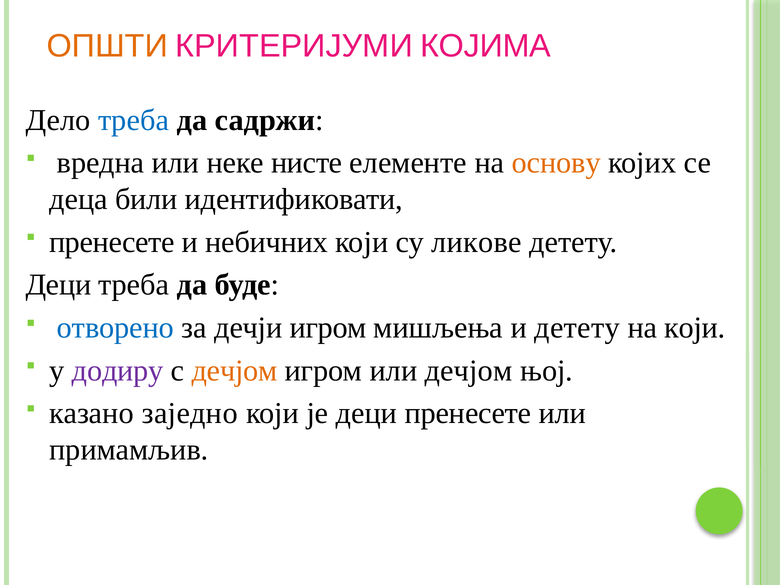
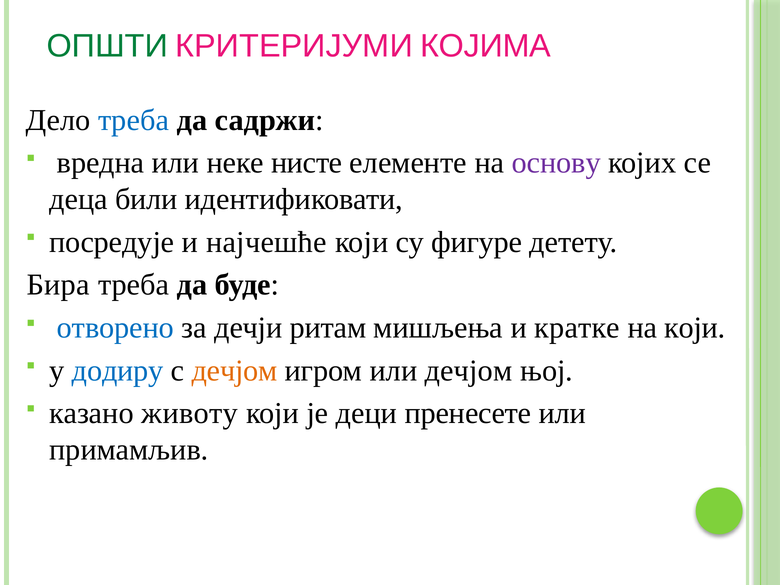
ОПШТИ colour: orange -> green
основу colour: orange -> purple
пренесете at (112, 242): пренесете -> посредује
небичних: небичних -> најчешће
ликове: ликове -> фигуре
Деци at (58, 285): Деци -> Бира
дечји игром: игром -> ритам
и детету: детету -> кратке
додиру colour: purple -> blue
заједно: заједно -> животу
